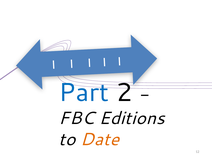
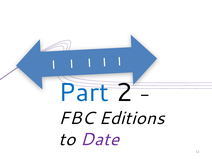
Date colour: orange -> purple
